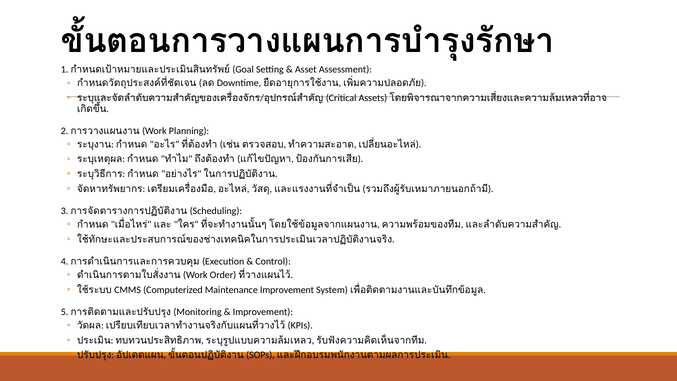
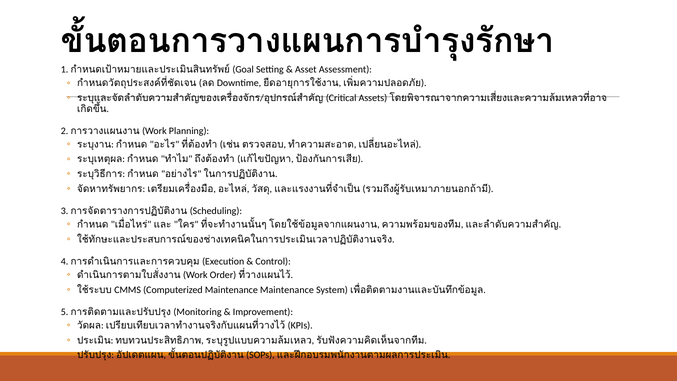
Maintenance Improvement: Improvement -> Maintenance
